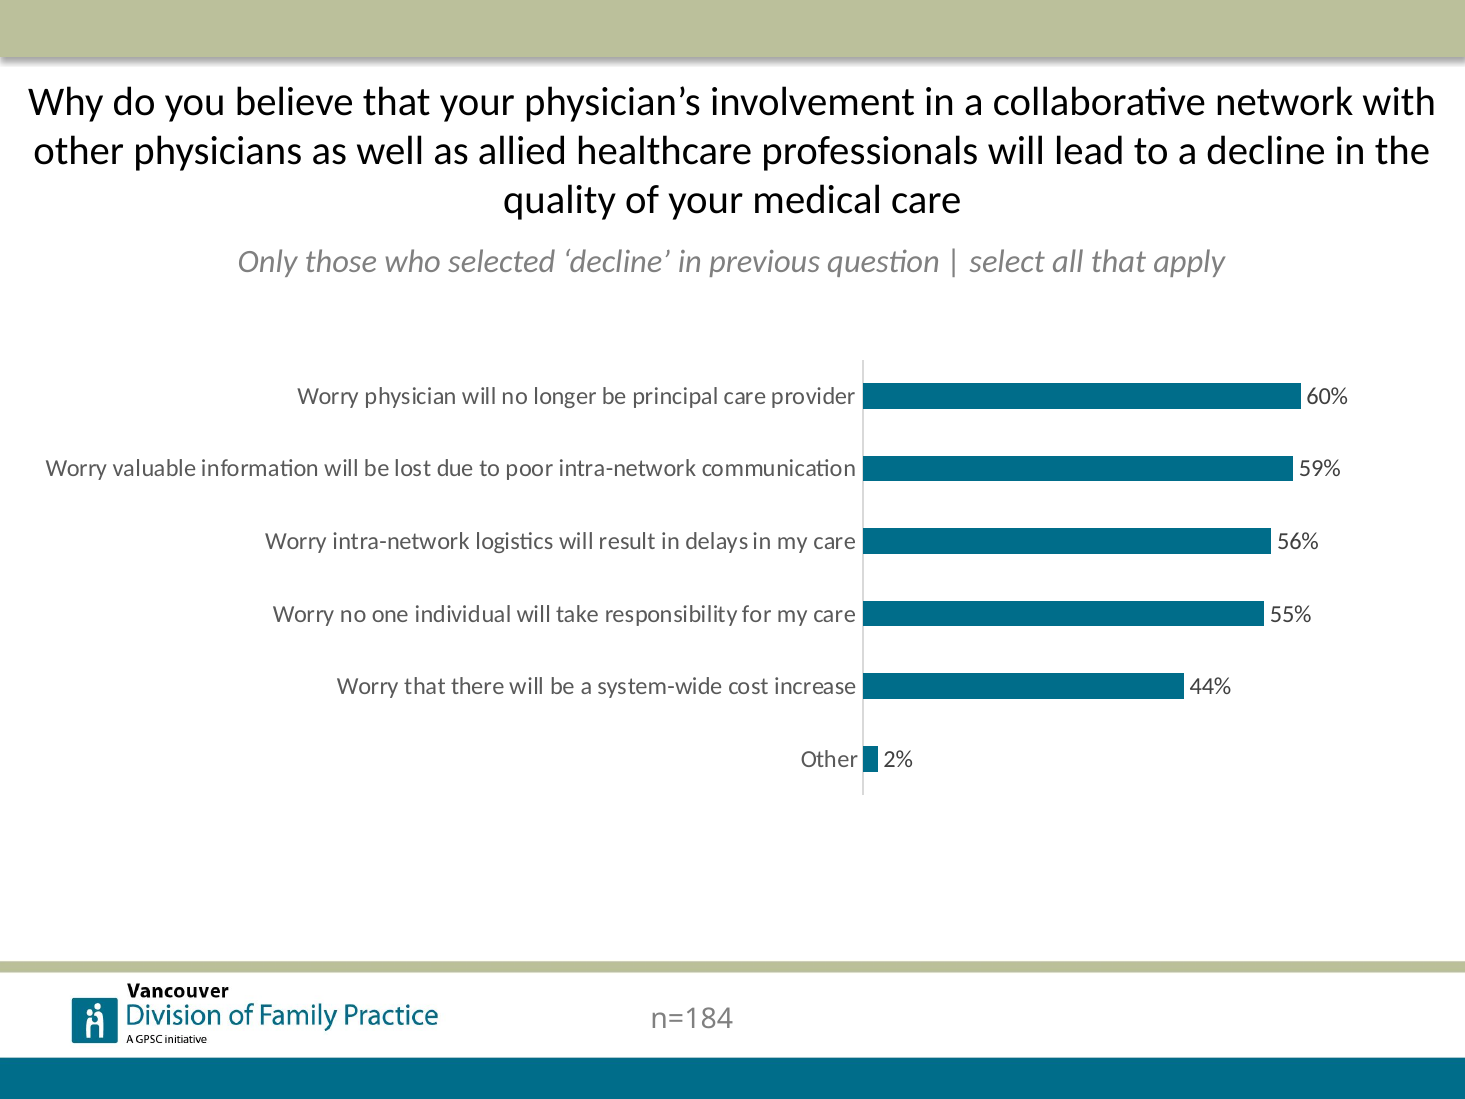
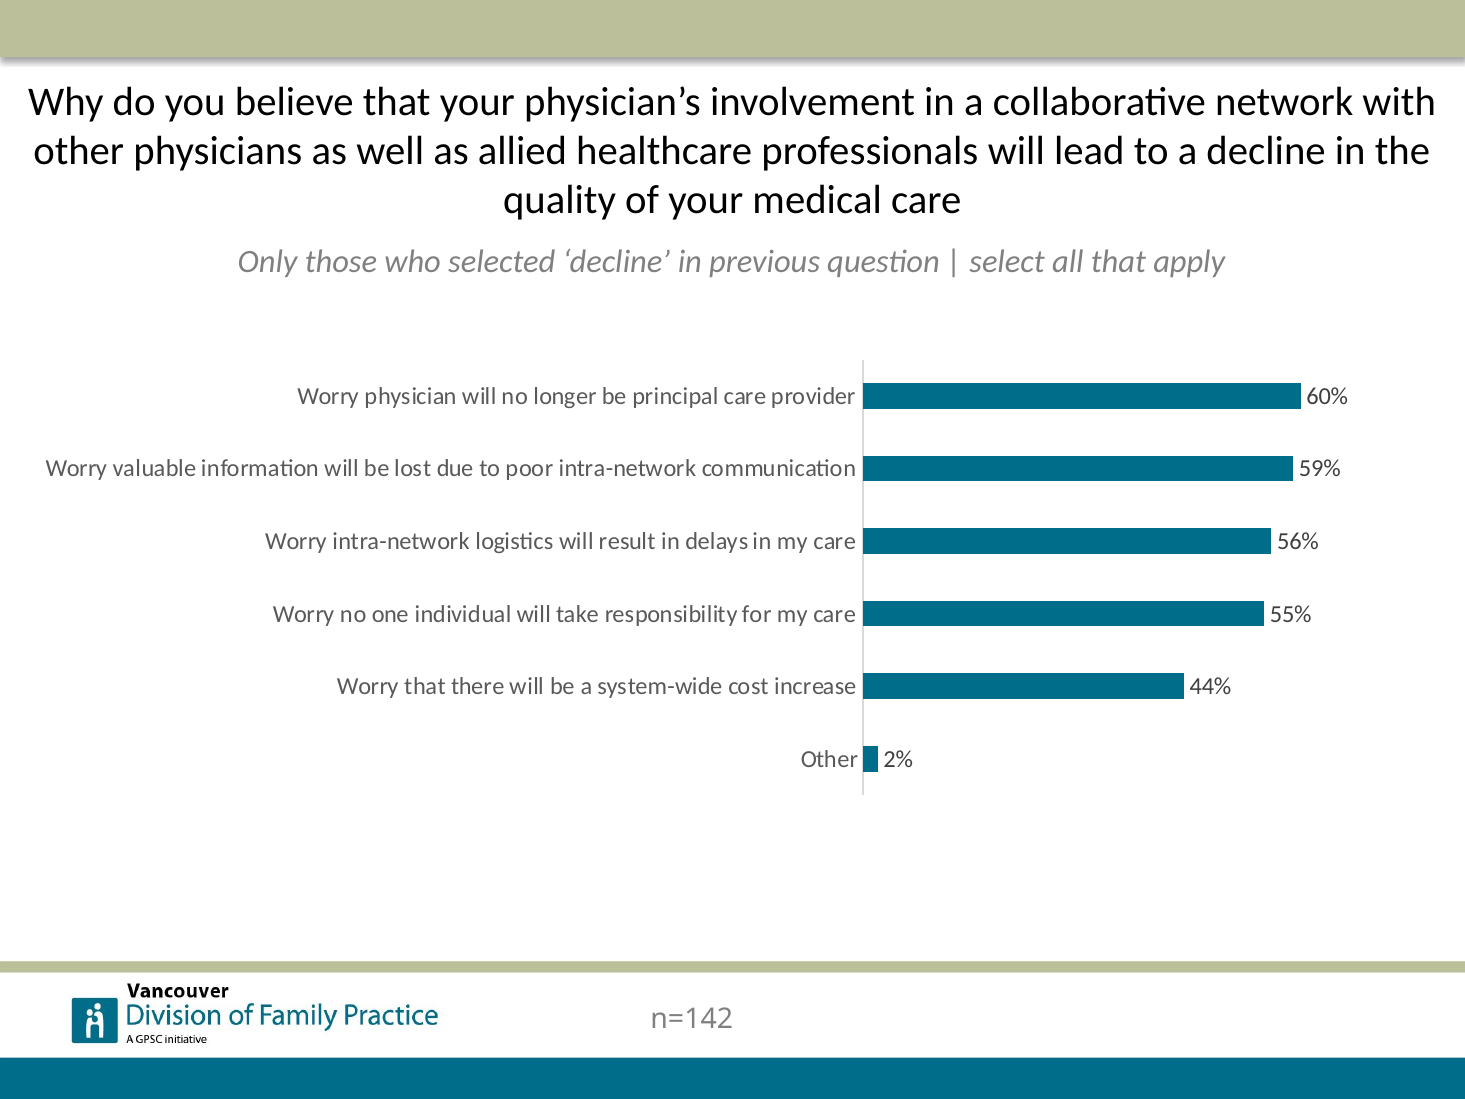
n=184: n=184 -> n=142
